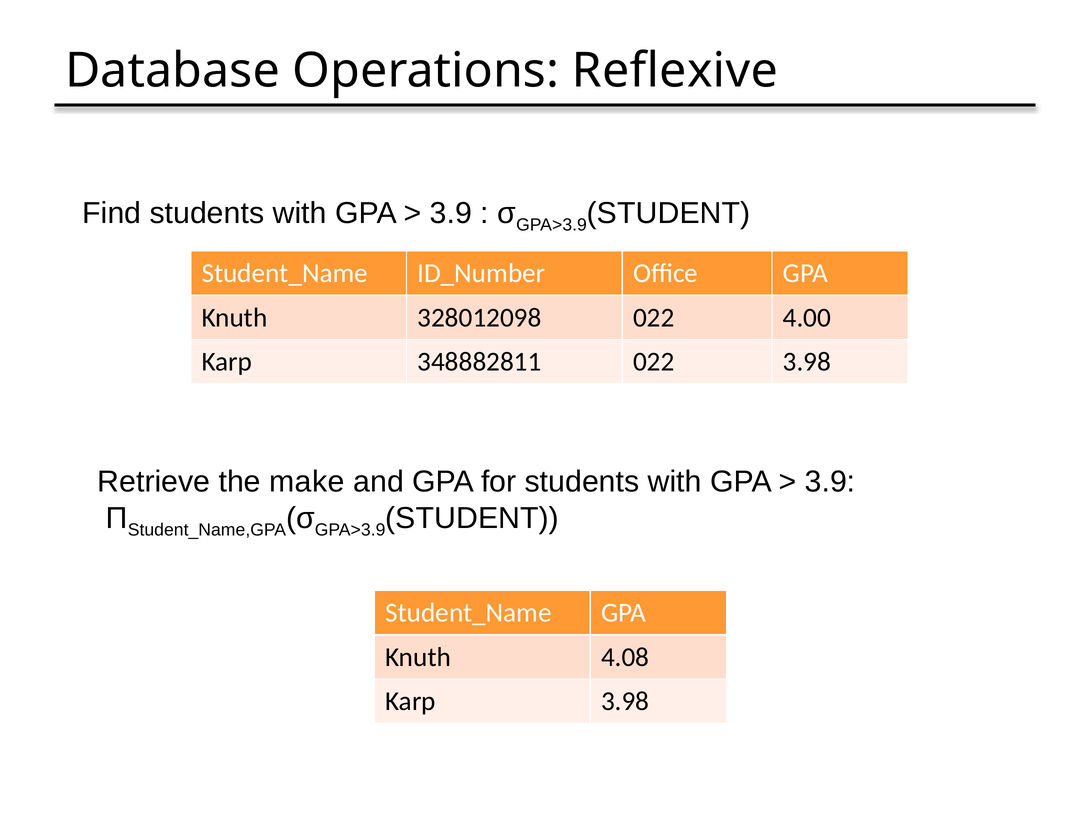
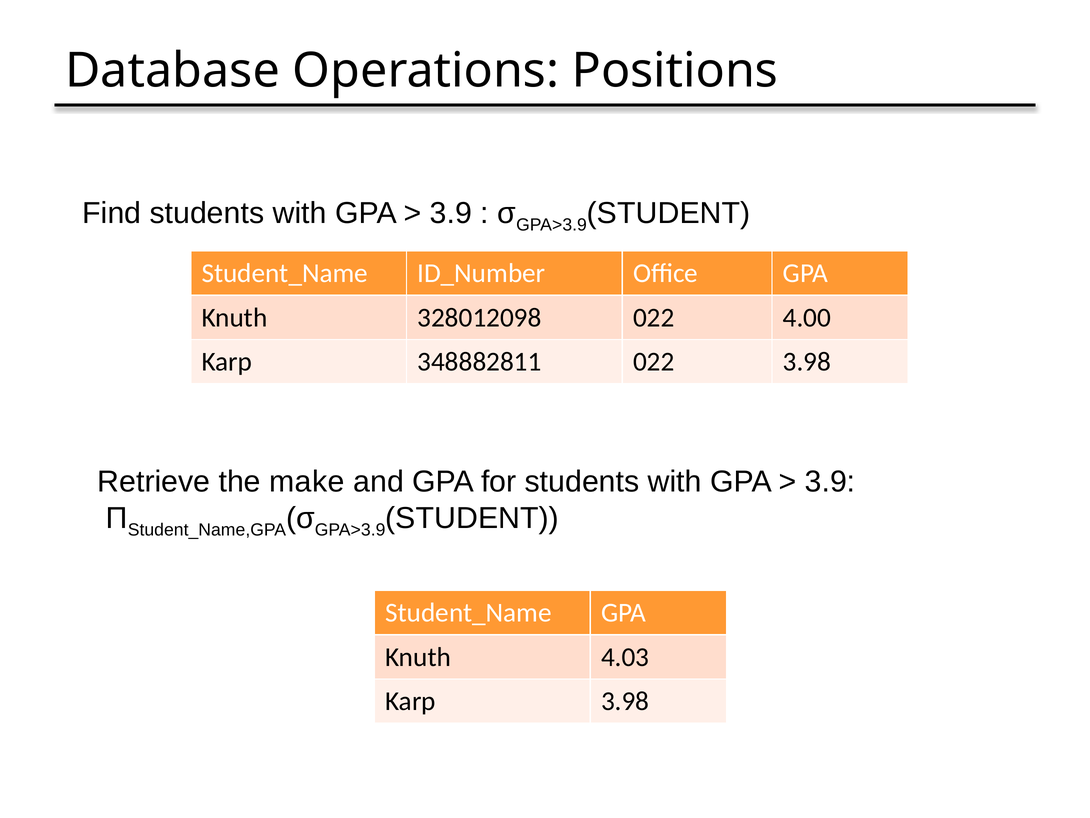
Reflexive: Reflexive -> Positions
4.08: 4.08 -> 4.03
